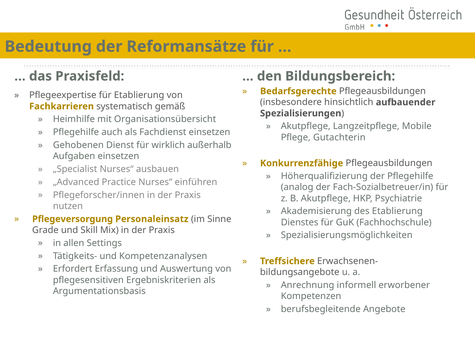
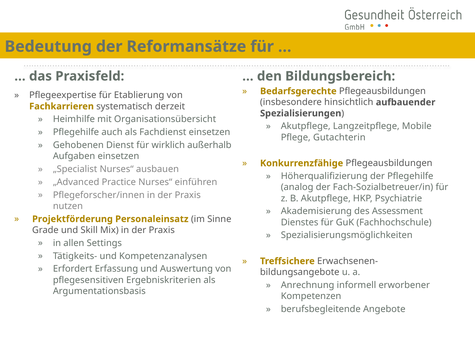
gemäß: gemäß -> derzeit
des Etablierung: Etablierung -> Assessment
Pflegeversorgung: Pflegeversorgung -> Projektförderung
